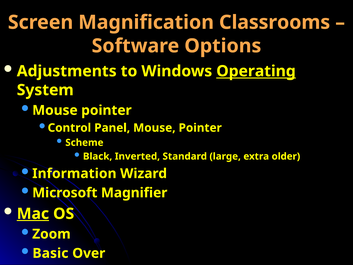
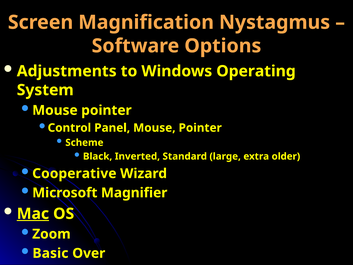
Classrooms: Classrooms -> Nystagmus
Operating underline: present -> none
Information: Information -> Cooperative
